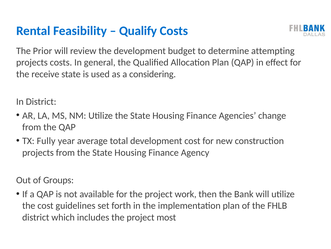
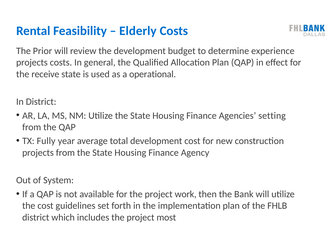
Qualify: Qualify -> Elderly
attempting: attempting -> experience
considering: considering -> operational
change: change -> setting
Groups: Groups -> System
